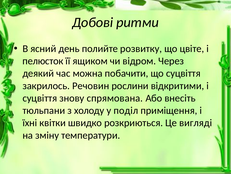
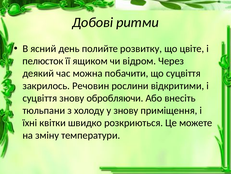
спрямована: спрямована -> обробляючи
у поділ: поділ -> знову
вигляді: вигляді -> можете
